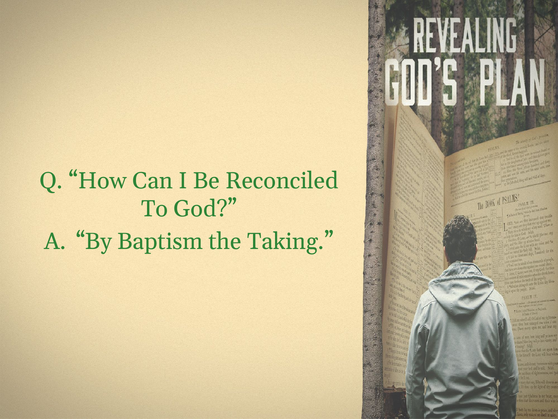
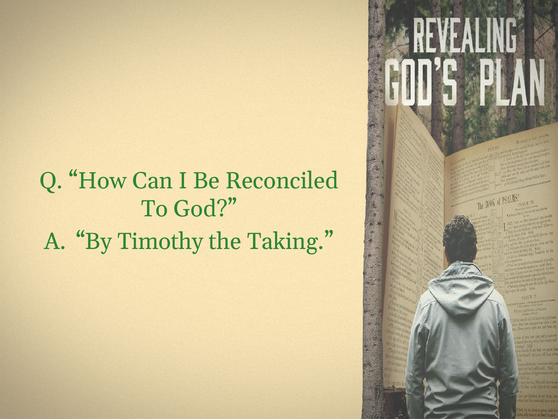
Baptism: Baptism -> Timothy
